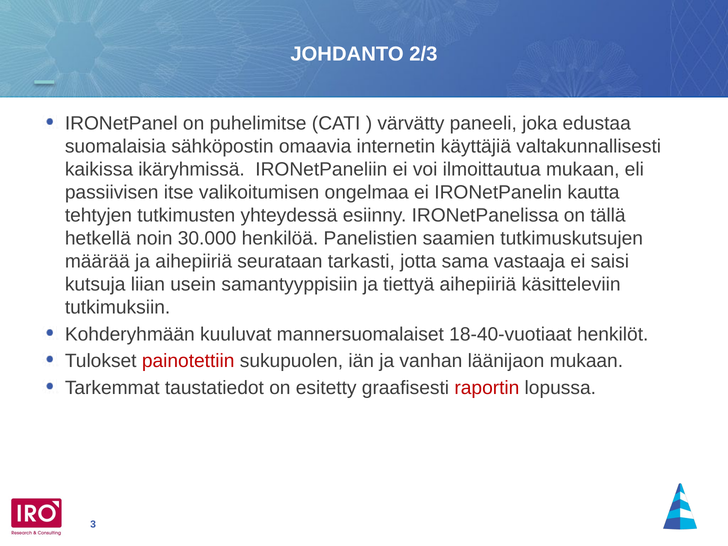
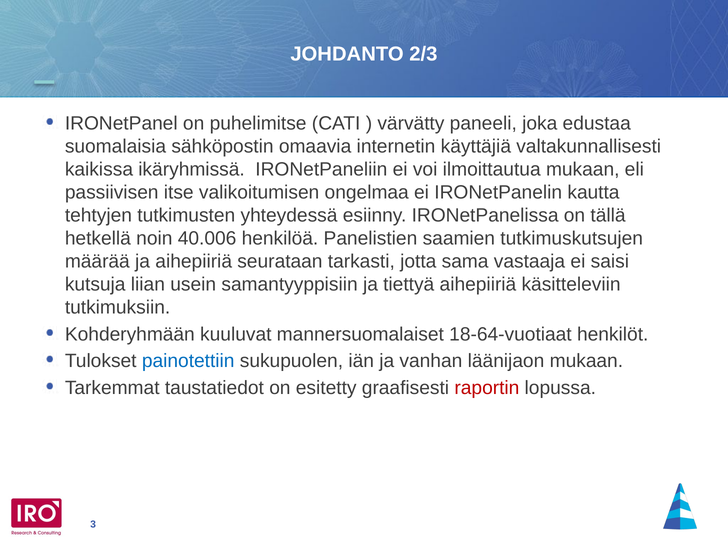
30.000: 30.000 -> 40.006
18-40-vuotiaat: 18-40-vuotiaat -> 18-64-vuotiaat
painotettiin colour: red -> blue
